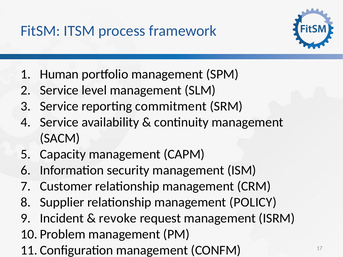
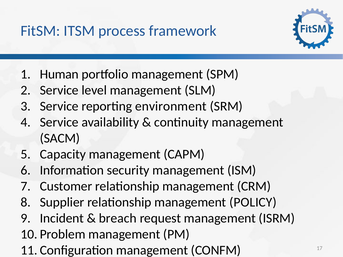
commitment: commitment -> environment
revoke: revoke -> breach
